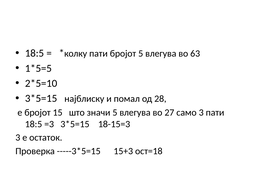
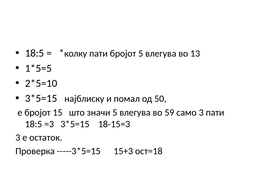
63: 63 -> 13
28: 28 -> 50
27: 27 -> 59
